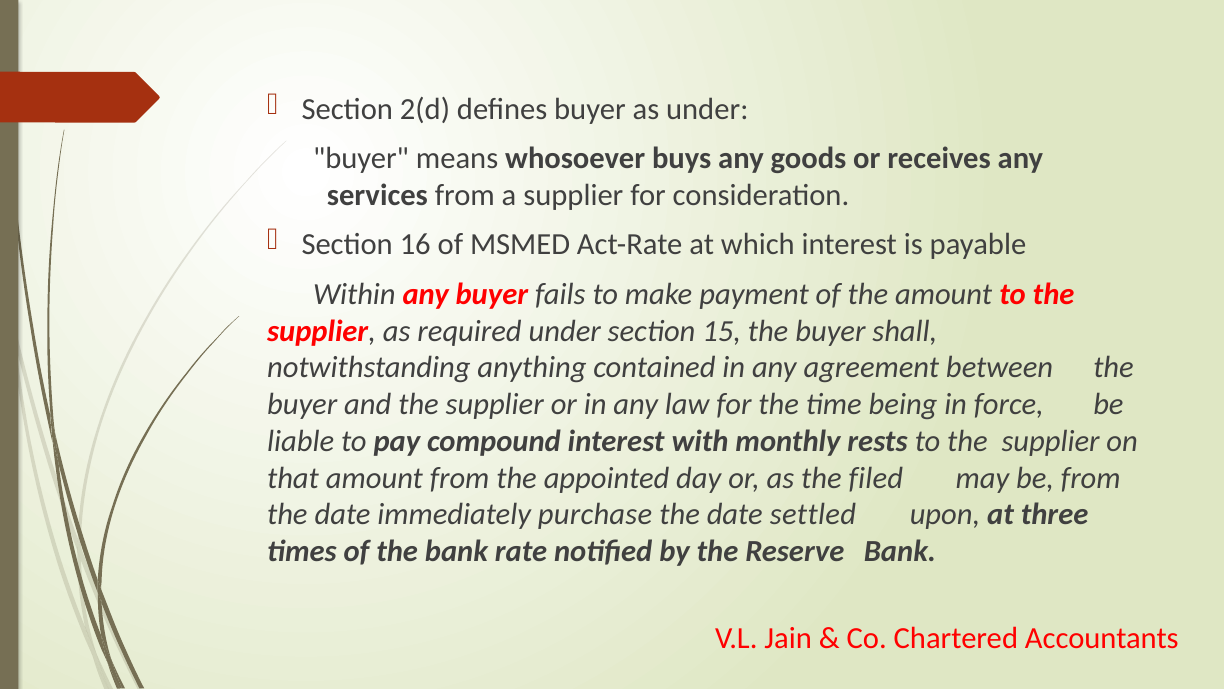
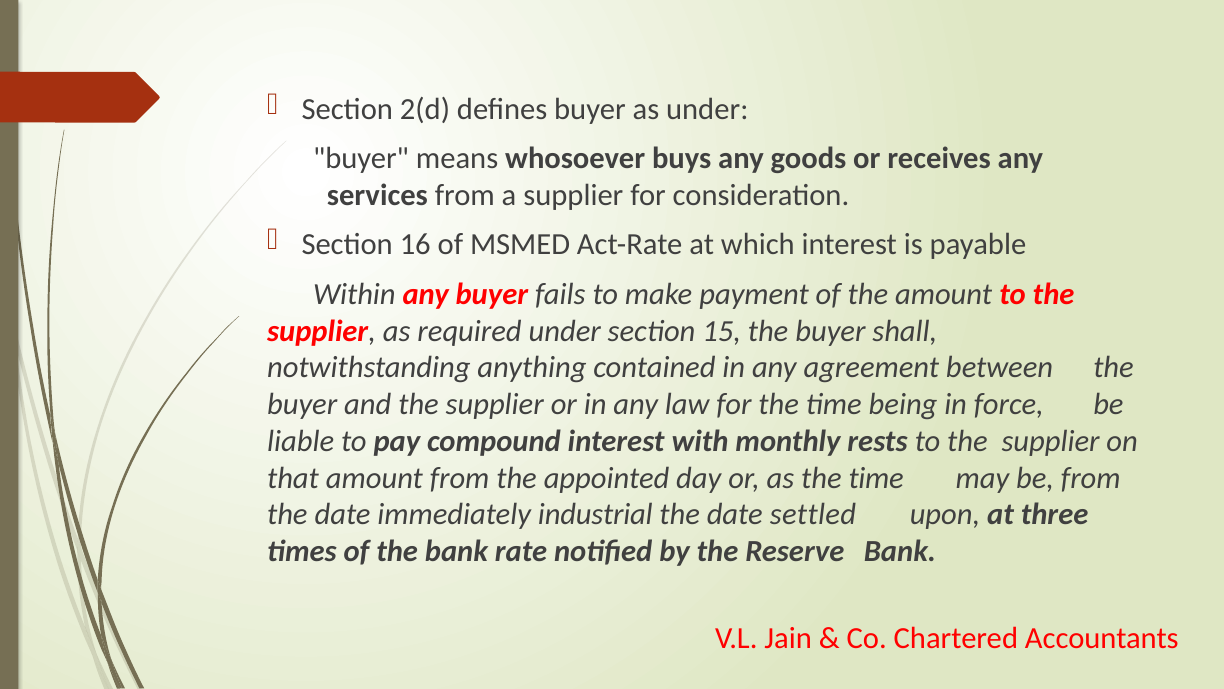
as the filed: filed -> time
purchase: purchase -> industrial
